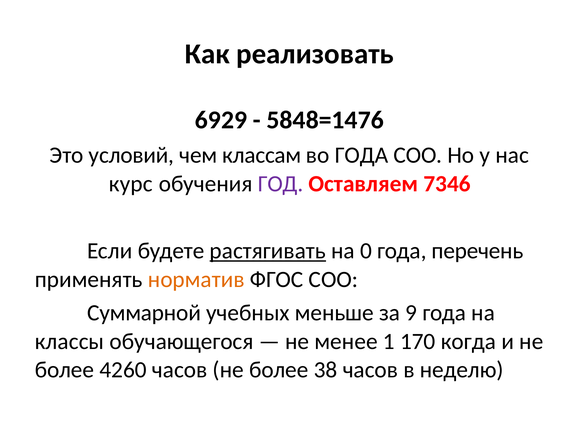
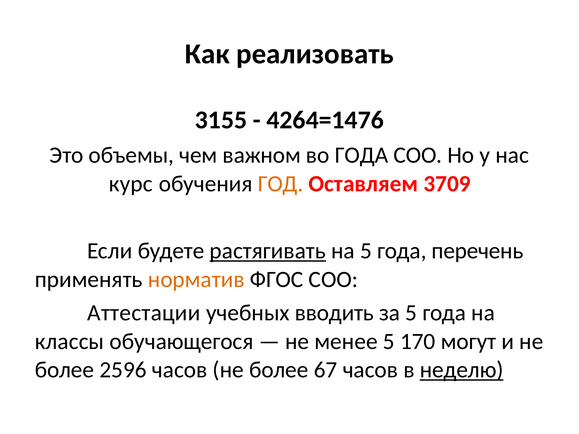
6929: 6929 -> 3155
5848=1476: 5848=1476 -> 4264=1476
условий: условий -> объемы
классам: классам -> важном
ГОД colour: purple -> orange
7346: 7346 -> 3709
на 0: 0 -> 5
Суммарной: Суммарной -> Аттестации
меньше: меньше -> вводить
за 9: 9 -> 5
менее 1: 1 -> 5
когда: когда -> могут
4260: 4260 -> 2596
38: 38 -> 67
неделю underline: none -> present
